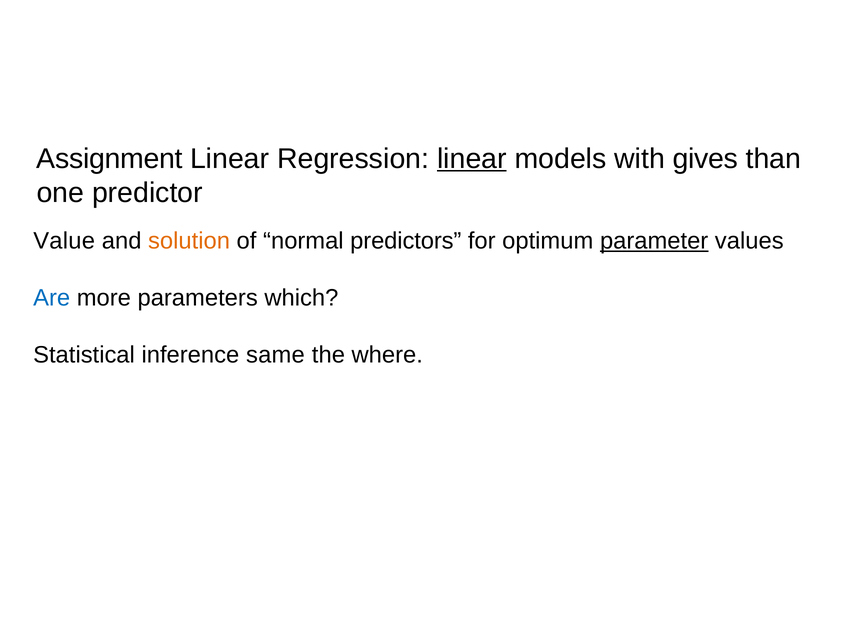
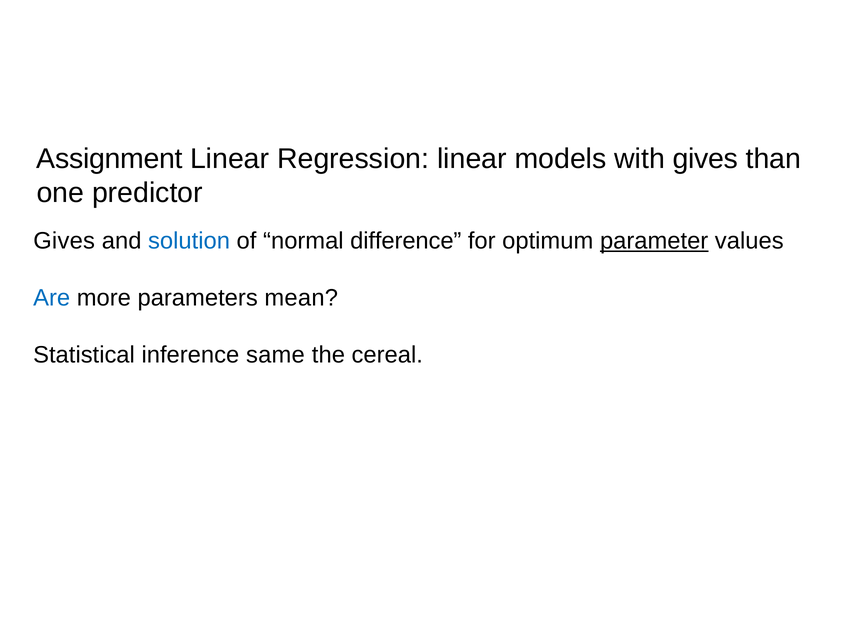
linear at (472, 159) underline: present -> none
Value at (64, 241): Value -> Gives
solution colour: orange -> blue
predictors: predictors -> difference
which: which -> mean
where: where -> cereal
